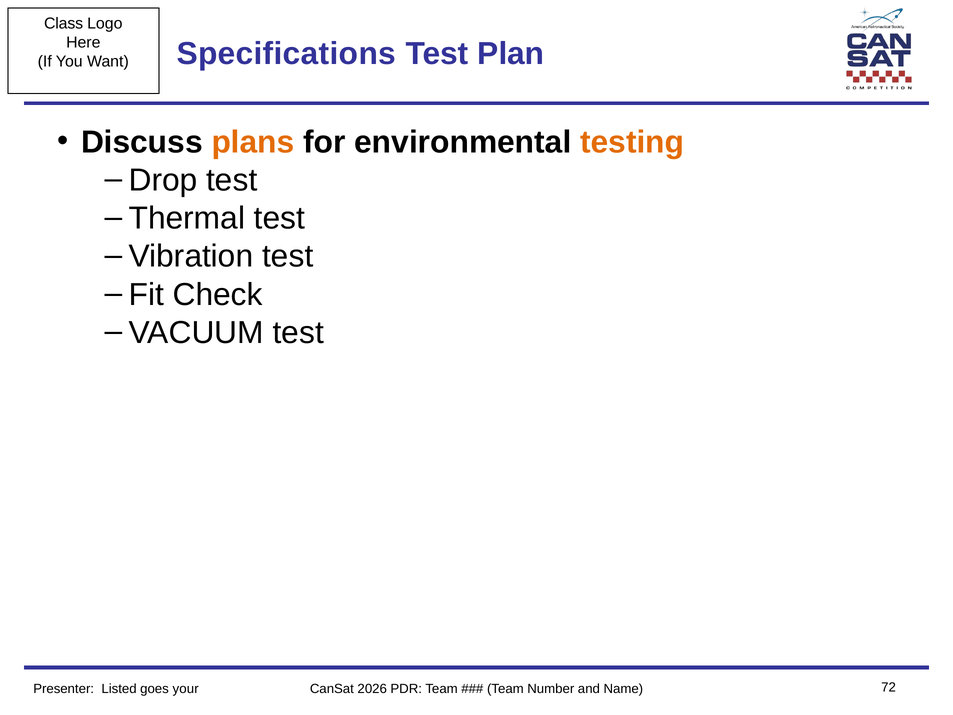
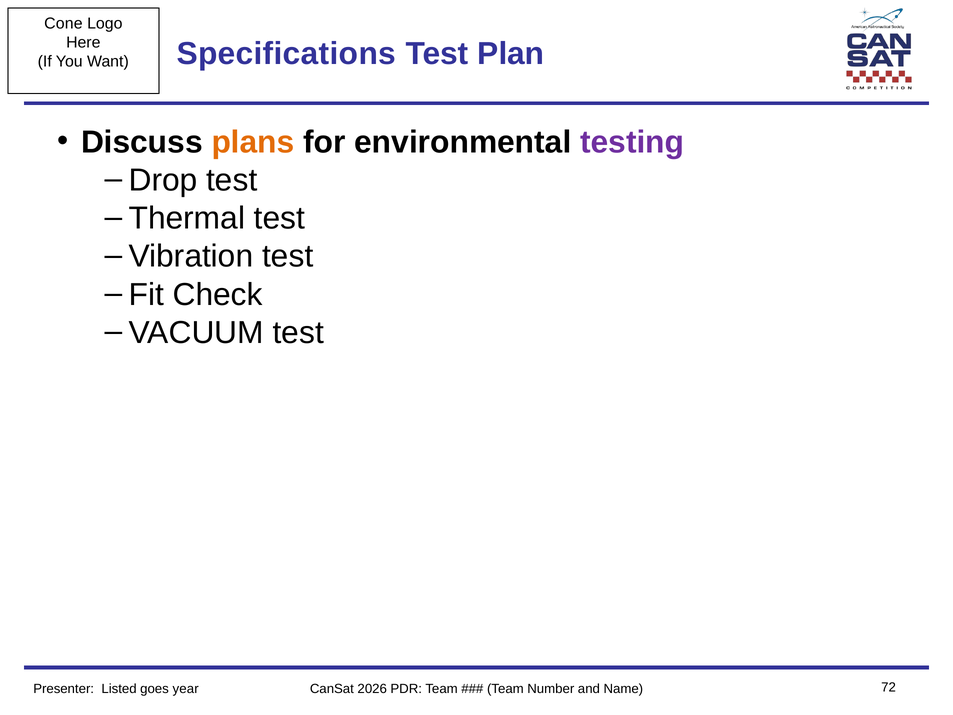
Class: Class -> Cone
testing colour: orange -> purple
your: your -> year
